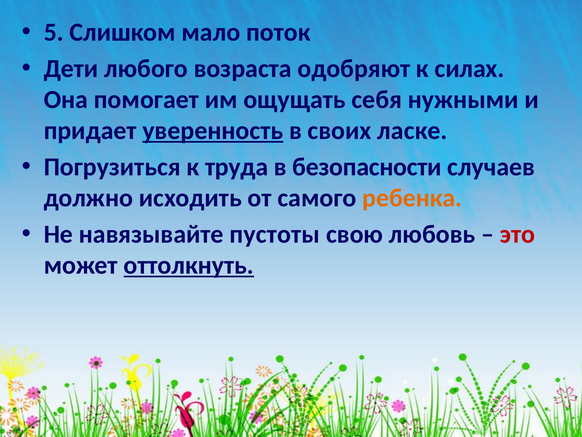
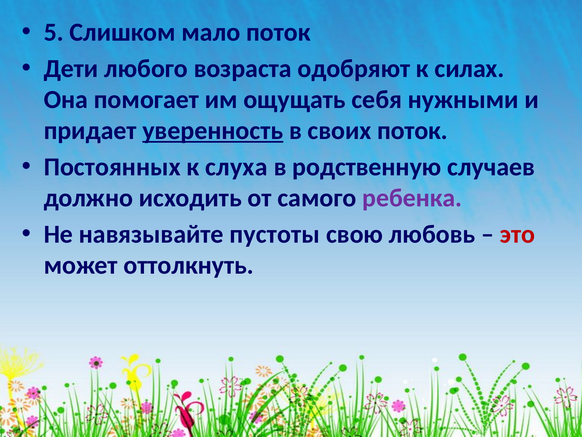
своих ласке: ласке -> поток
Погрузиться: Погрузиться -> Постоянных
труда: труда -> слуха
безопасности: безопасности -> родственную
ребенка colour: orange -> purple
оттолкнуть underline: present -> none
